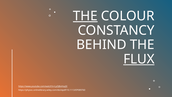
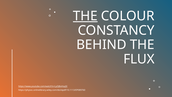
FLUX underline: present -> none
